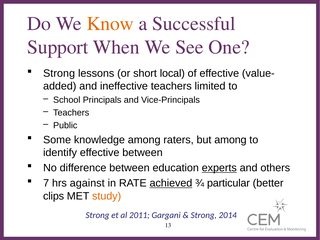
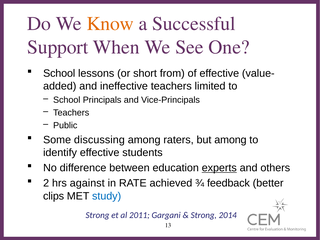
Strong at (59, 73): Strong -> School
local: local -> from
knowledge: knowledge -> discussing
effective between: between -> students
7: 7 -> 2
achieved underline: present -> none
particular: particular -> feedback
study colour: orange -> blue
